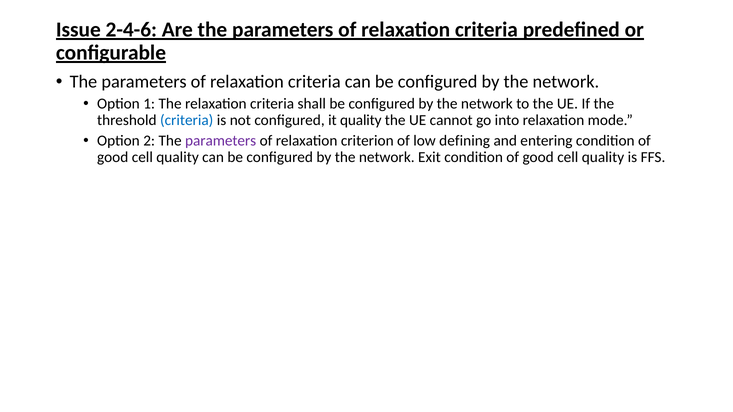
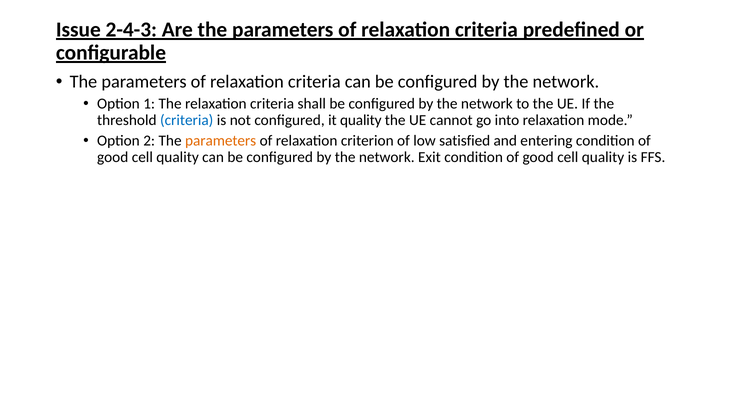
2-4-6: 2-4-6 -> 2-4-3
parameters at (221, 141) colour: purple -> orange
defining: defining -> satisfied
